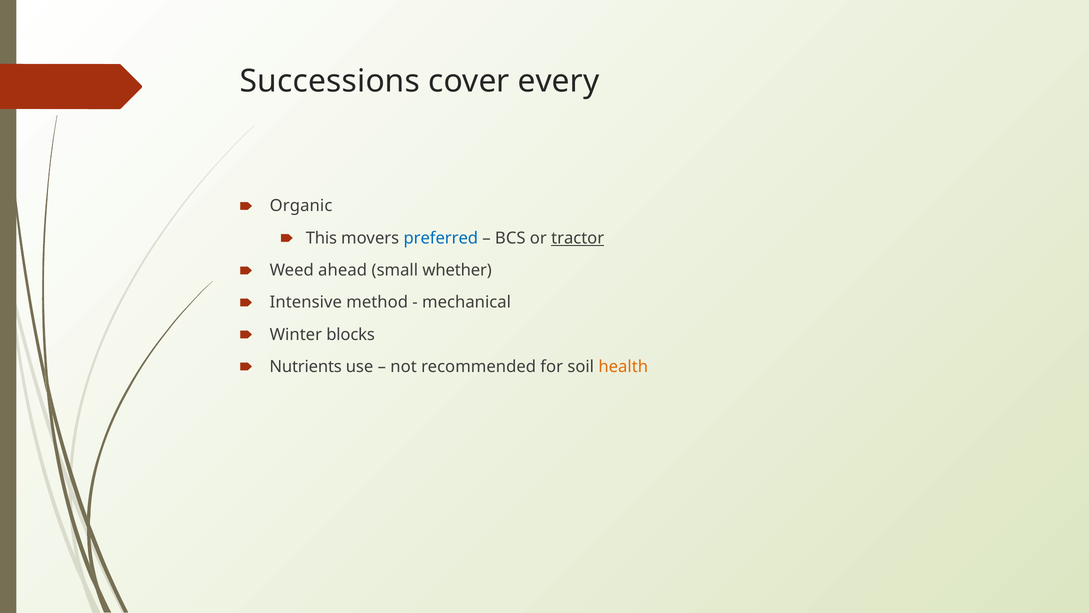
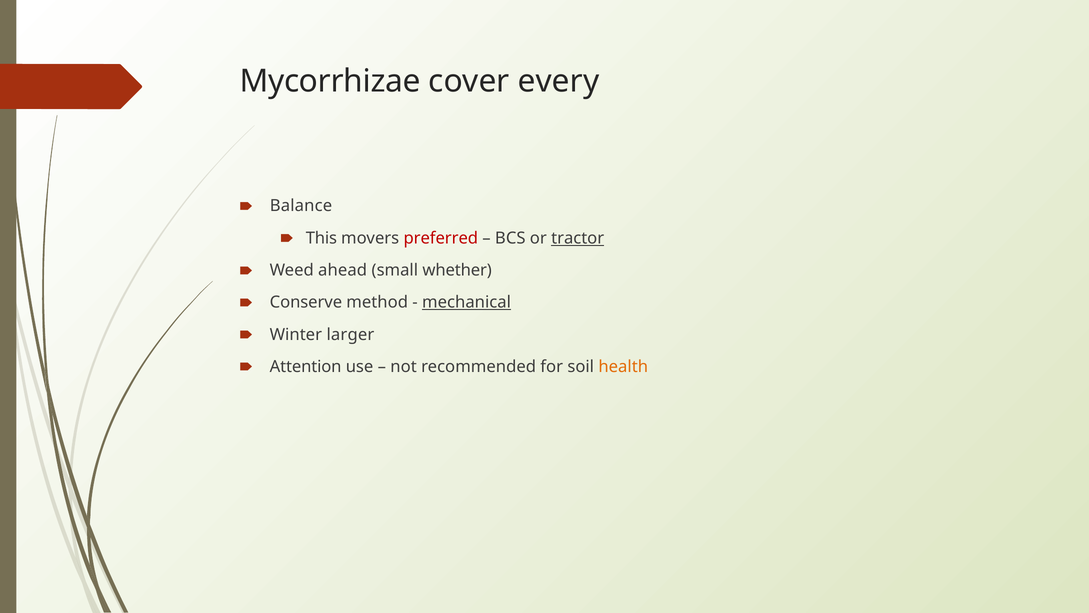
Successions: Successions -> Mycorrhizae
Organic: Organic -> Balance
preferred colour: blue -> red
Intensive: Intensive -> Conserve
mechanical underline: none -> present
blocks: blocks -> larger
Nutrients: Nutrients -> Attention
